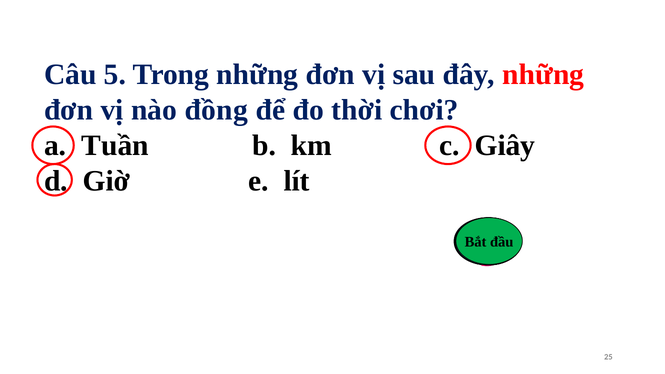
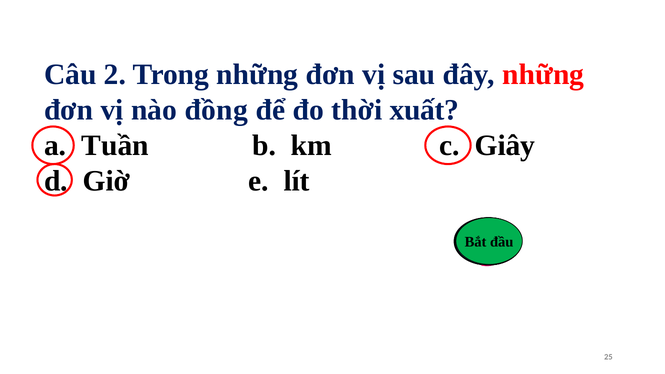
5: 5 -> 2
chơi: chơi -> xuất
